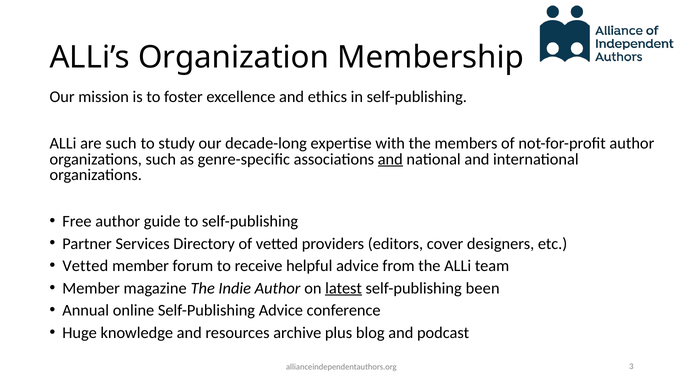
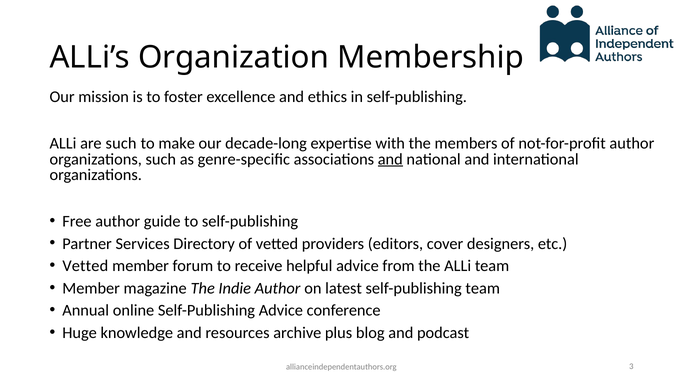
study: study -> make
latest underline: present -> none
self-publishing been: been -> team
